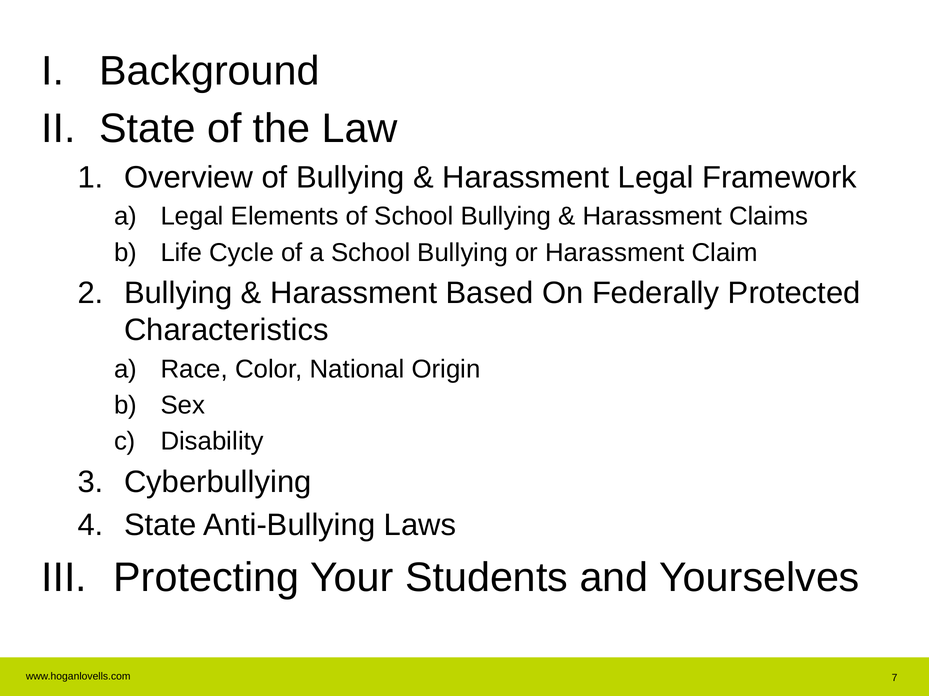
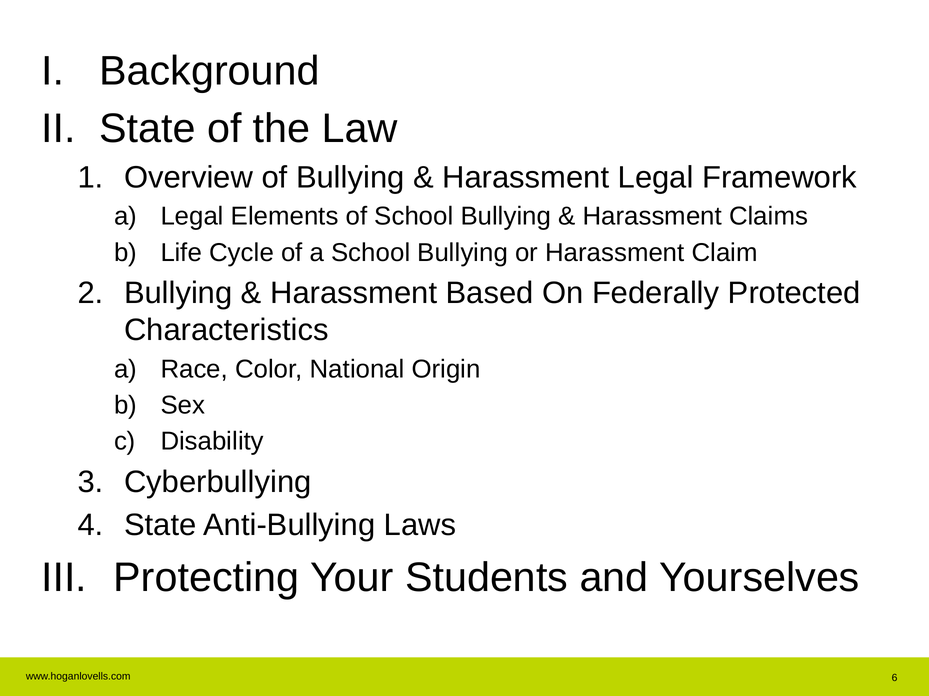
7: 7 -> 6
